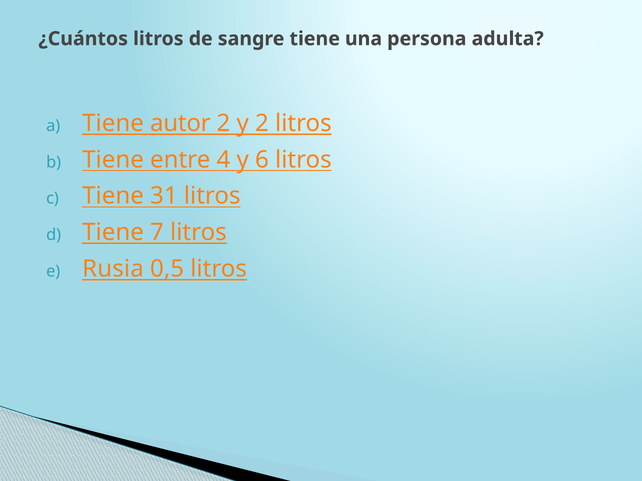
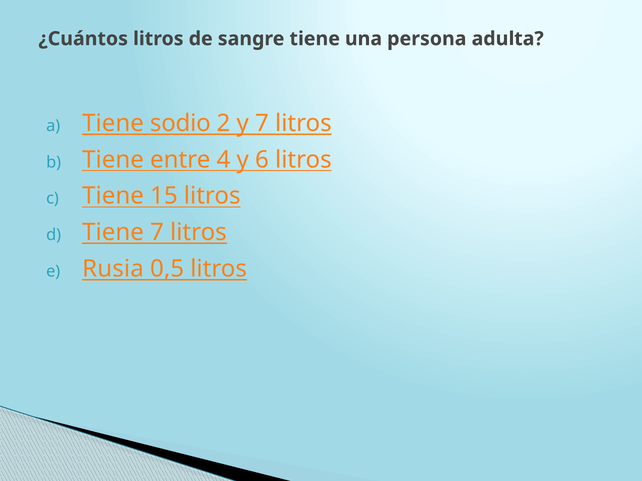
autor: autor -> sodio
y 2: 2 -> 7
31: 31 -> 15
